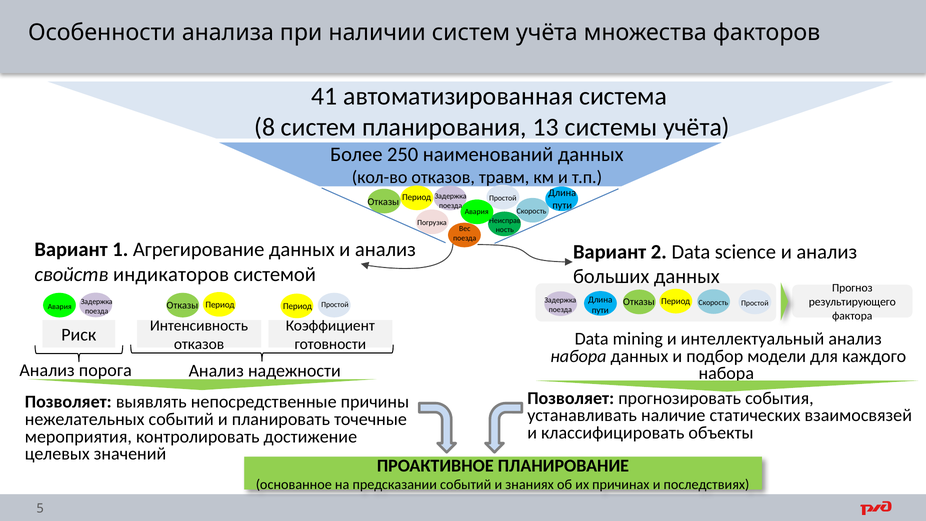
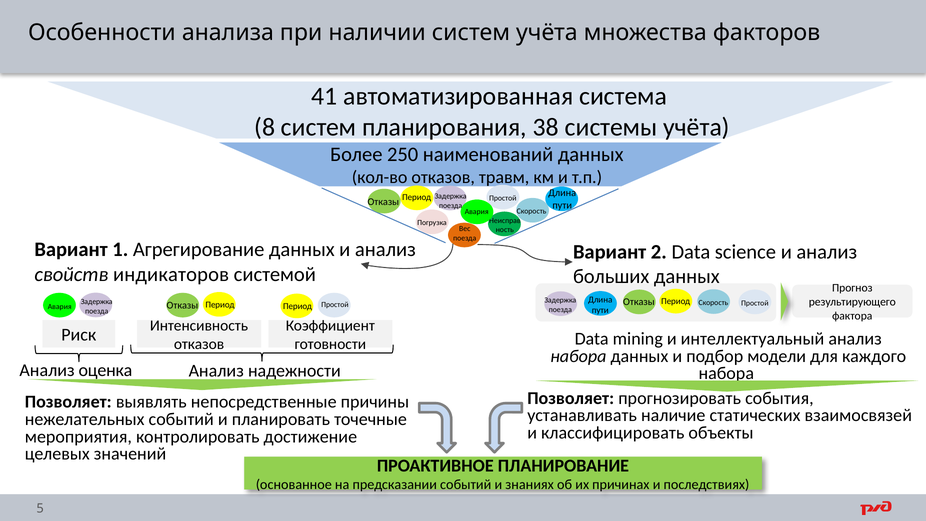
13: 13 -> 38
порога: порога -> оценка
